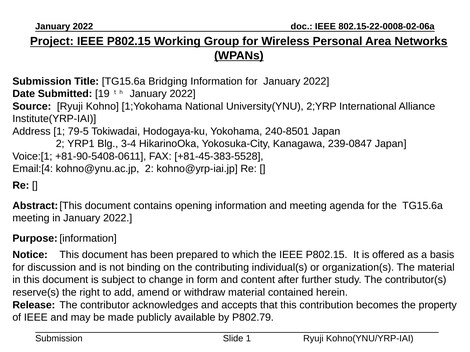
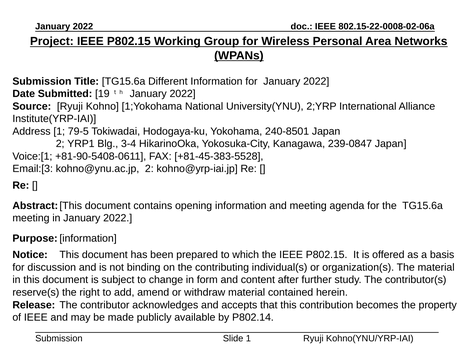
Bridging: Bridging -> Different
Email:[4: Email:[4 -> Email:[3
P802.79: P802.79 -> P802.14
